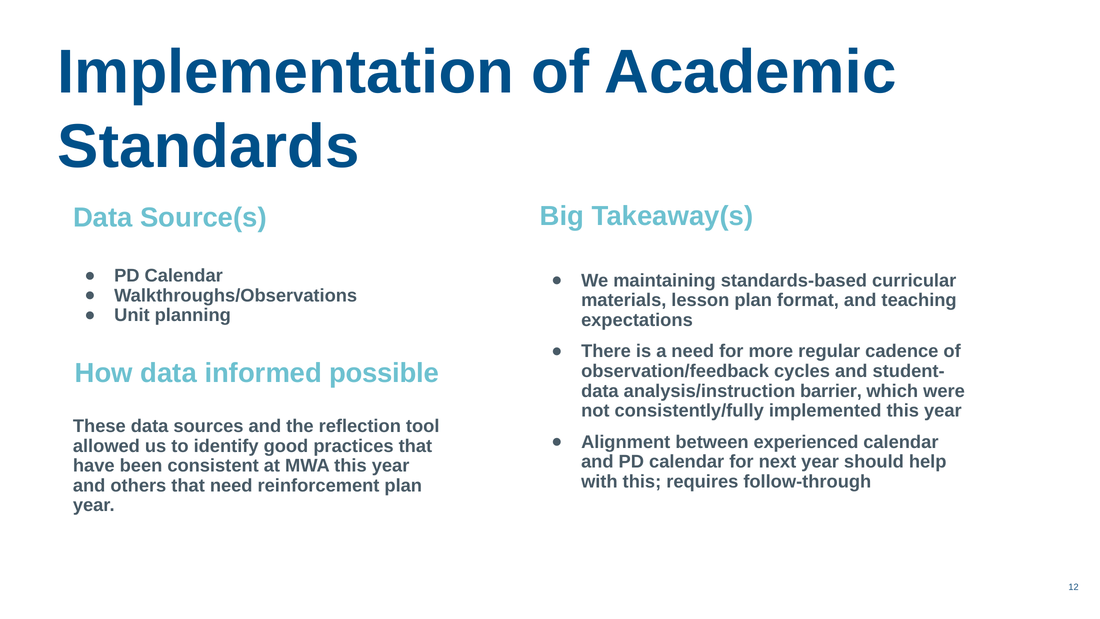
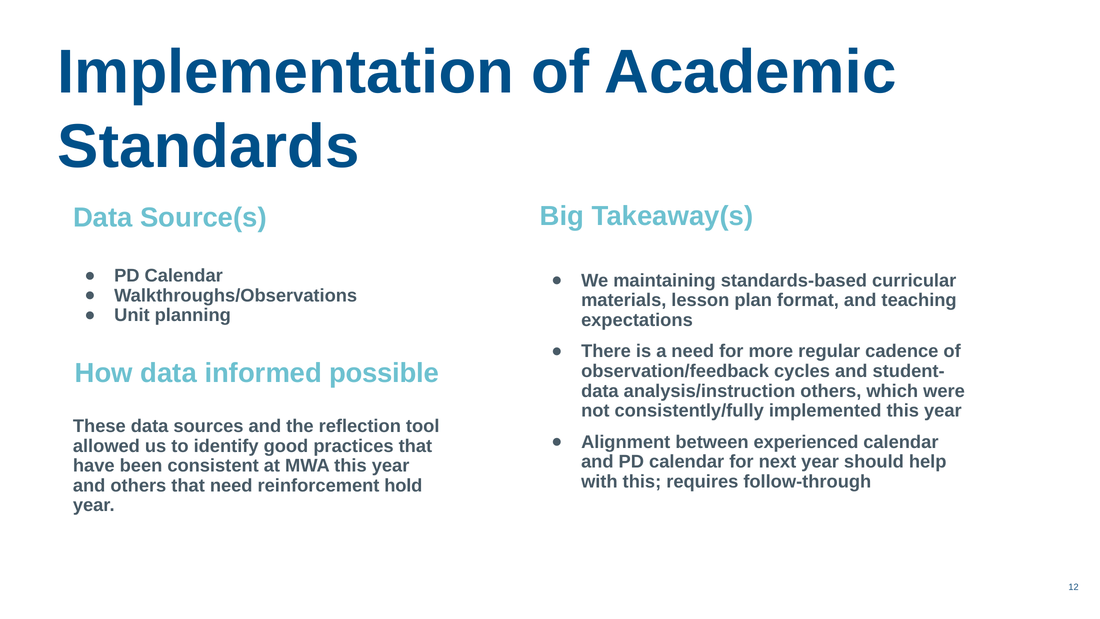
analysis/instruction barrier: barrier -> others
reinforcement plan: plan -> hold
